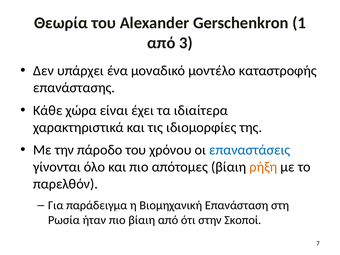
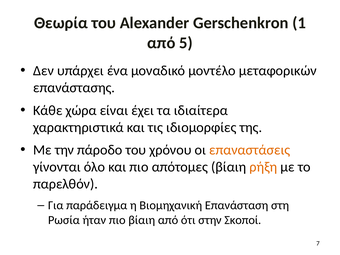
3: 3 -> 5
καταστροφής: καταστροφής -> μεταφορικών
επαναστάσεις colour: blue -> orange
